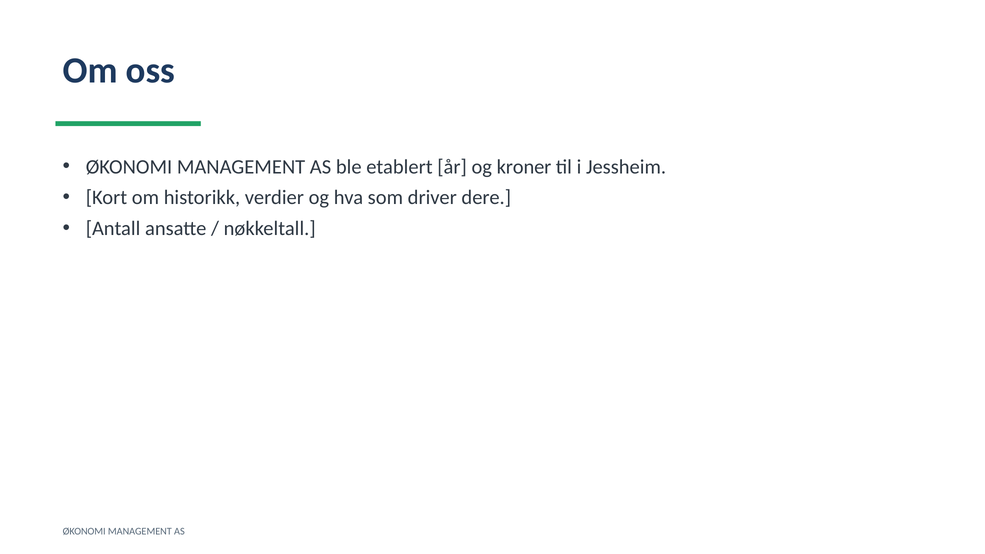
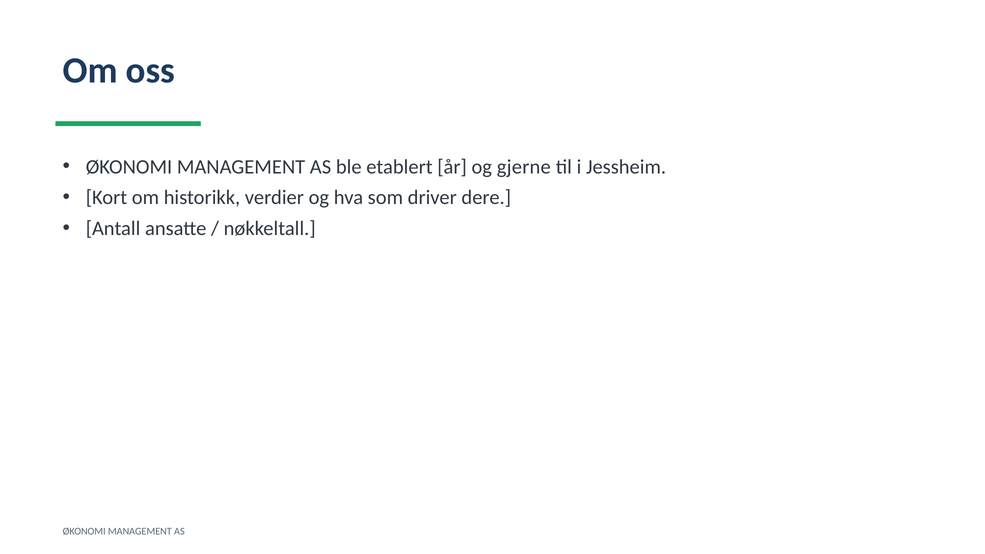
kroner: kroner -> gjerne
